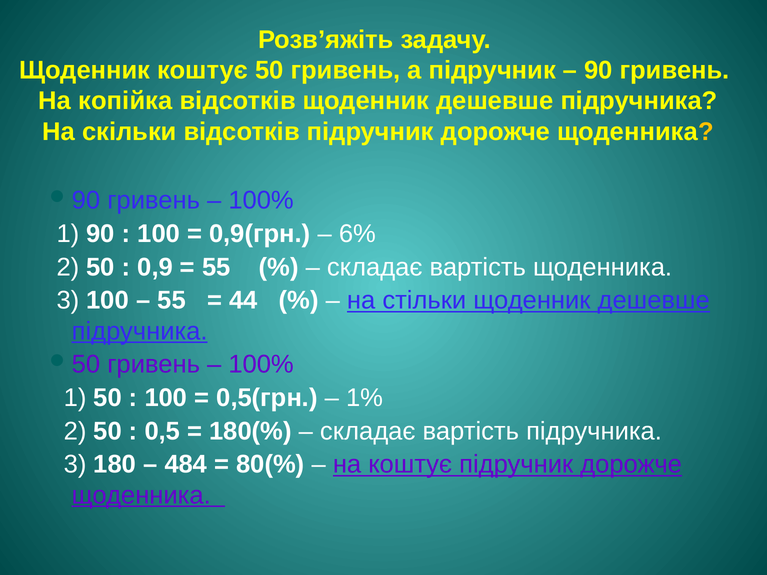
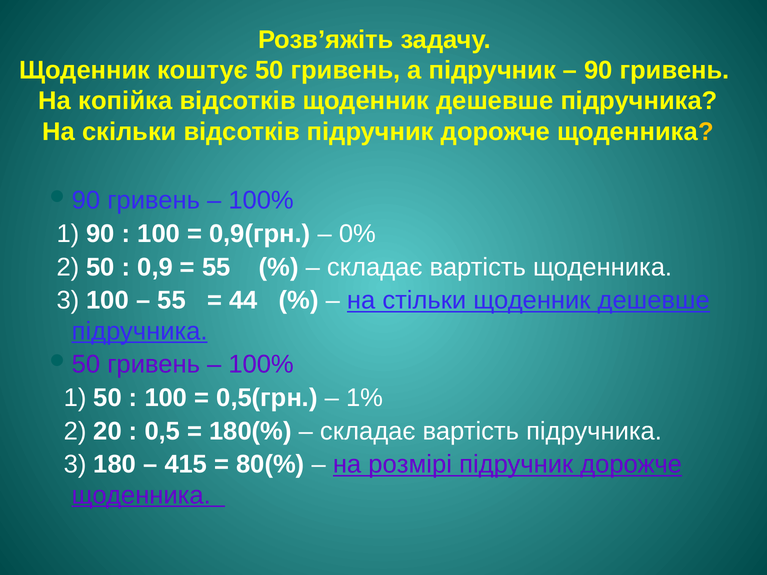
6%: 6% -> 0%
50 at (108, 431): 50 -> 20
484: 484 -> 415
на коштує: коштує -> розмірі
